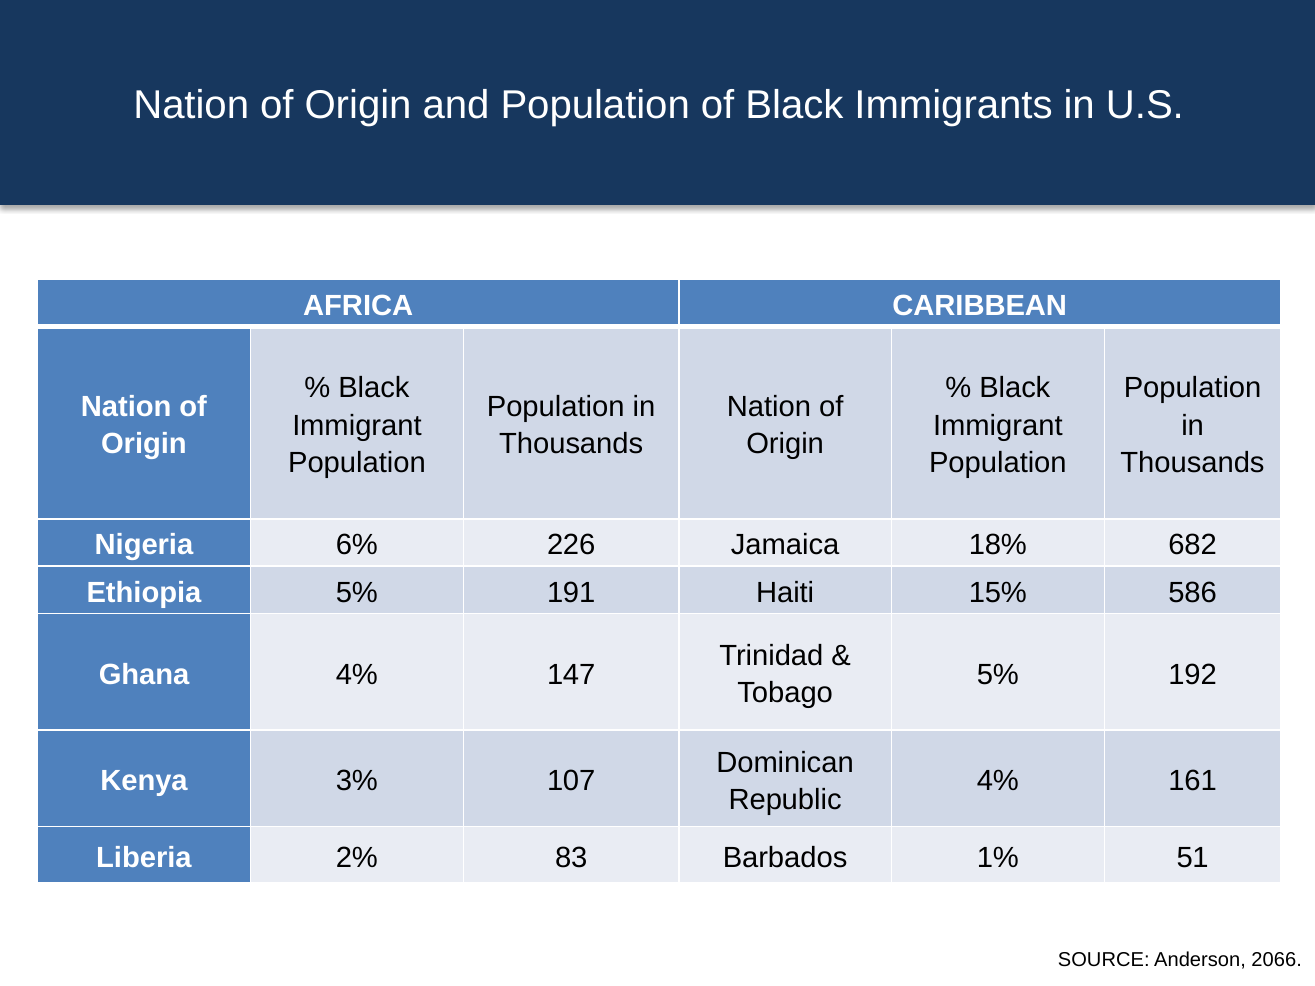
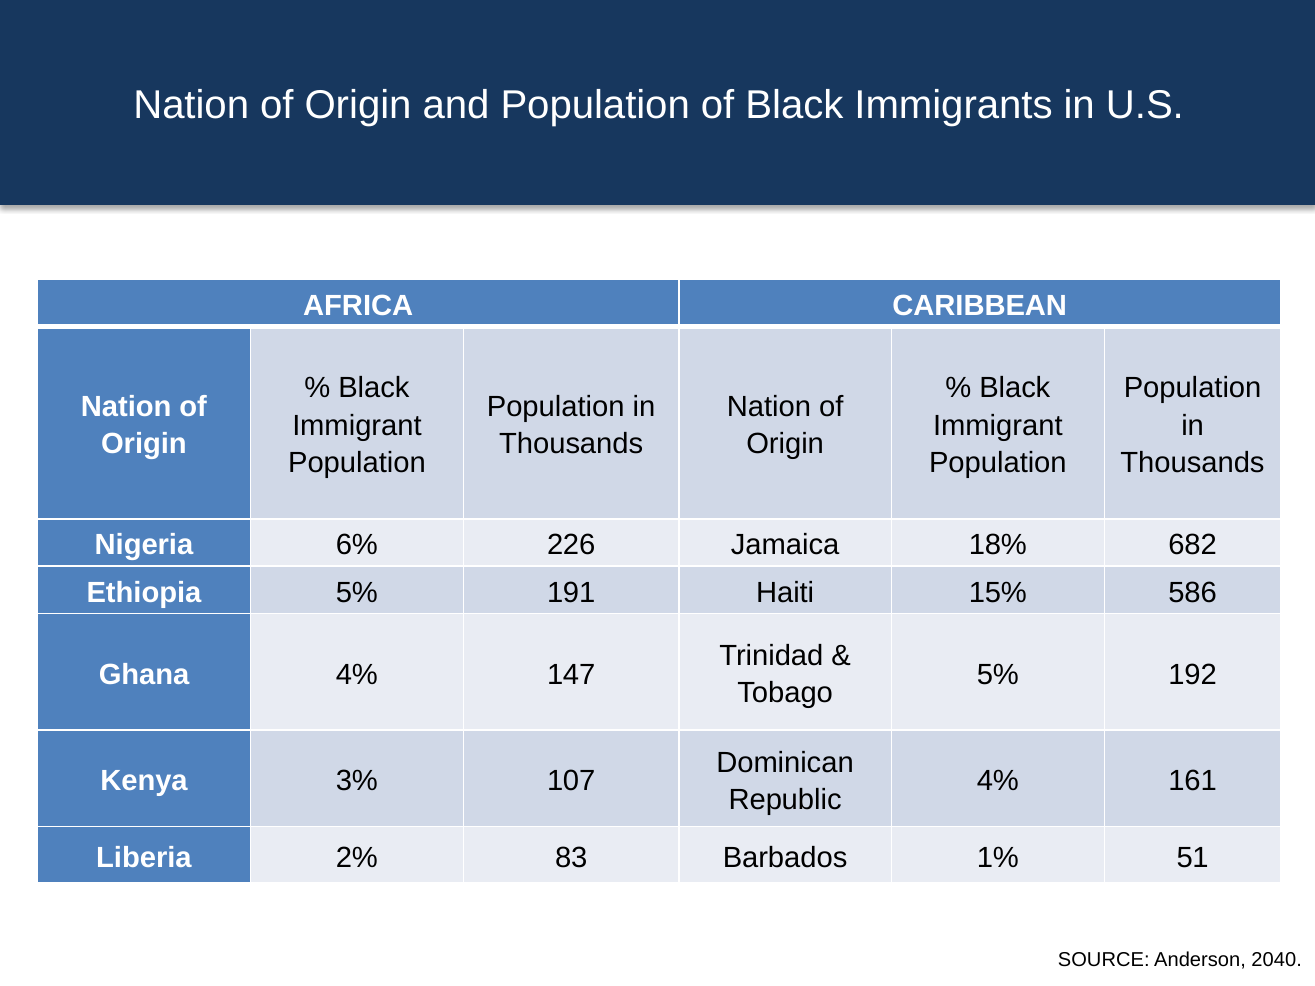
2066: 2066 -> 2040
